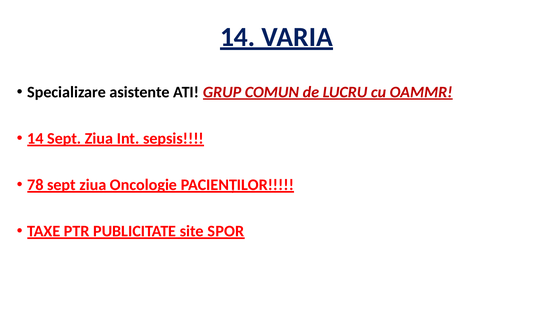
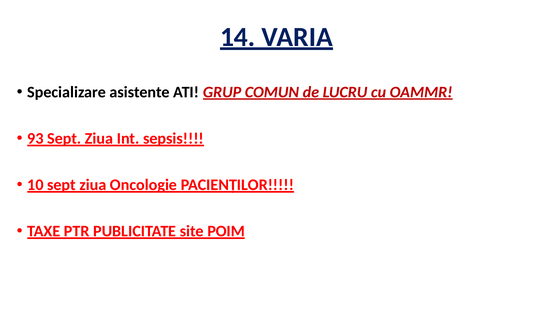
14 at (35, 138): 14 -> 93
78: 78 -> 10
SPOR: SPOR -> POIM
